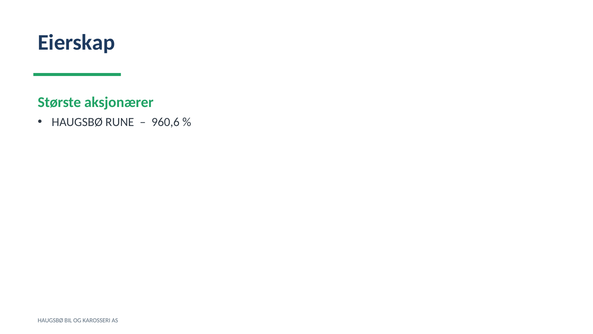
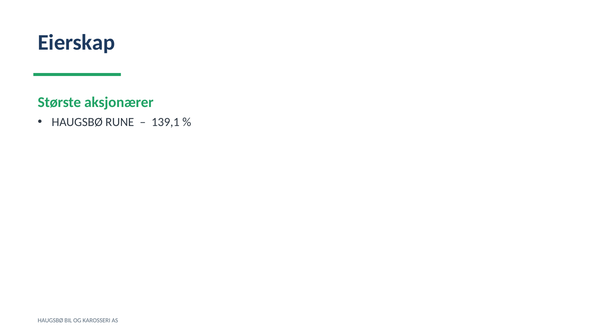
960,6: 960,6 -> 139,1
